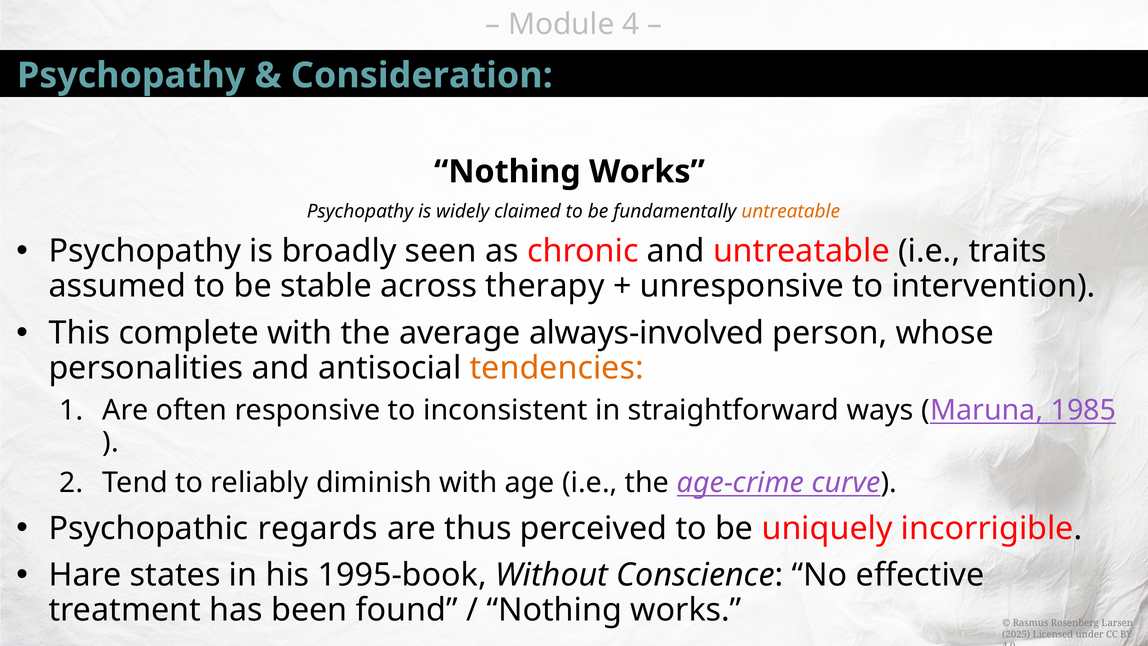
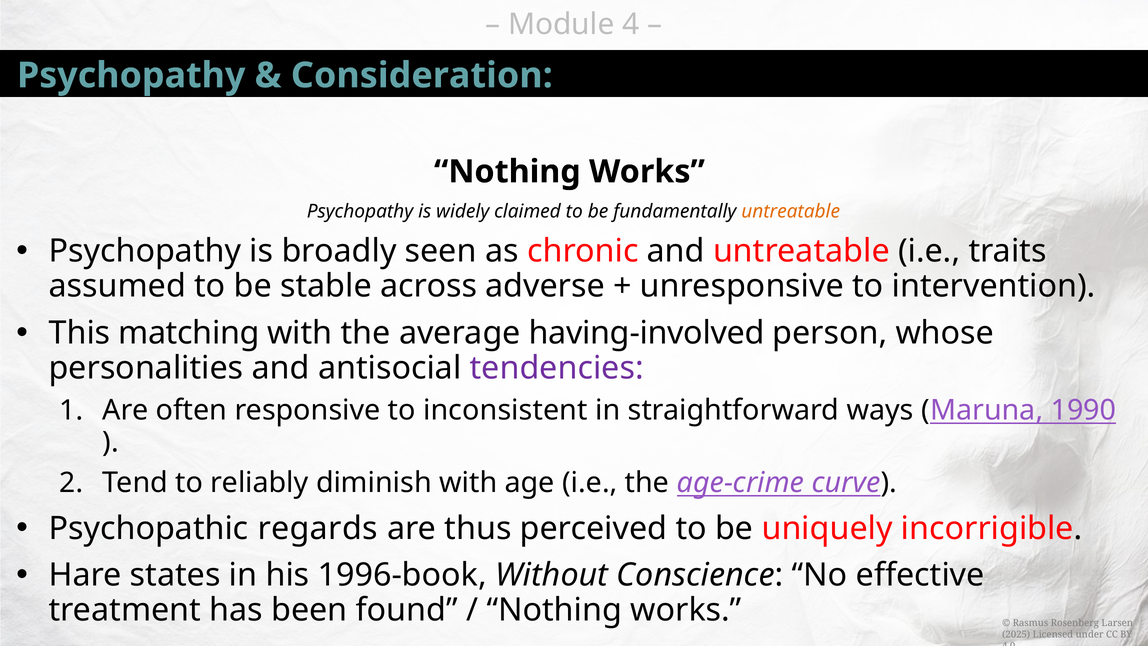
therapy: therapy -> adverse
complete: complete -> matching
always-involved: always-involved -> having-involved
tendencies colour: orange -> purple
1985: 1985 -> 1990
1995-book: 1995-book -> 1996-book
